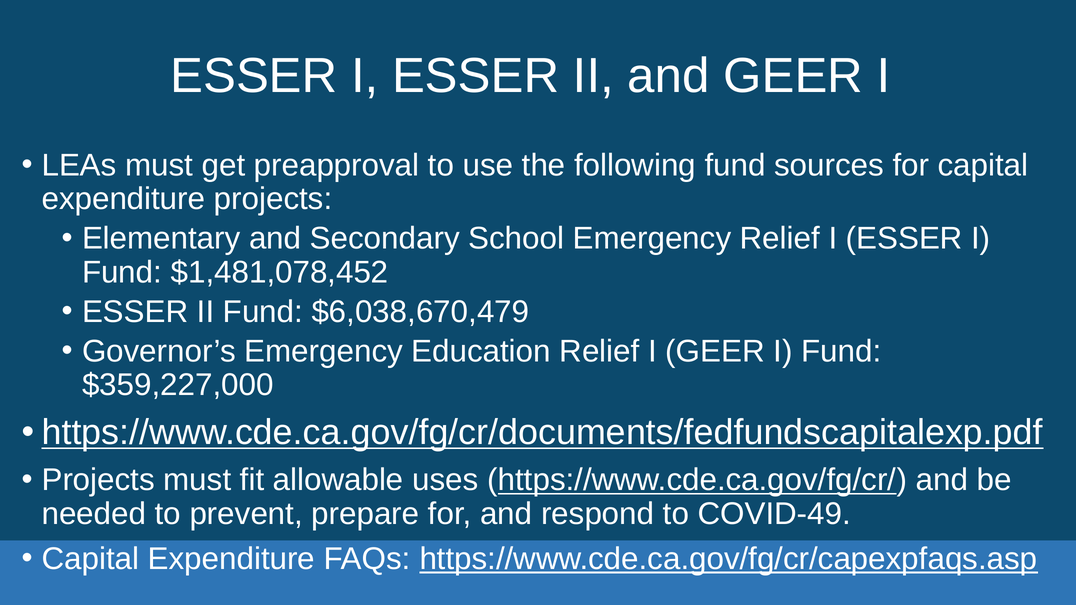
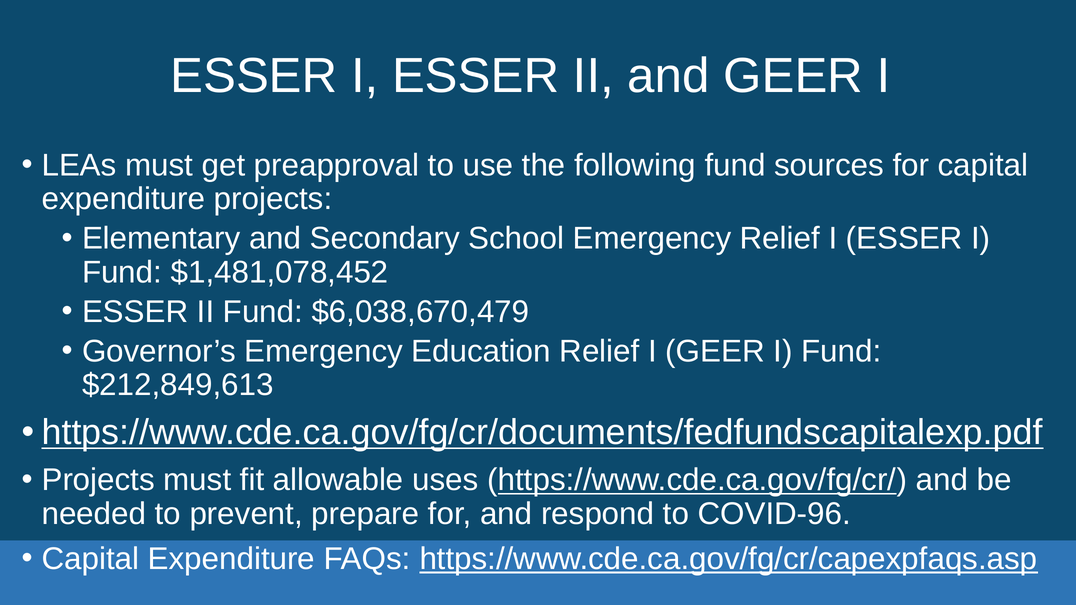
$359,227,000: $359,227,000 -> $212,849,613
COVID-49: COVID-49 -> COVID-96
